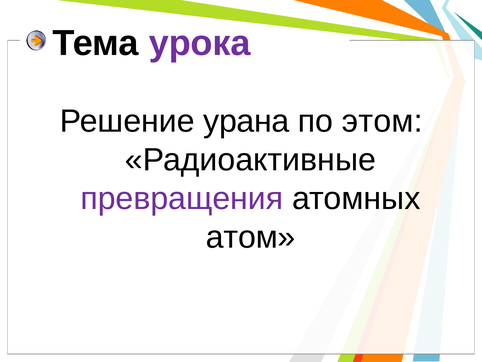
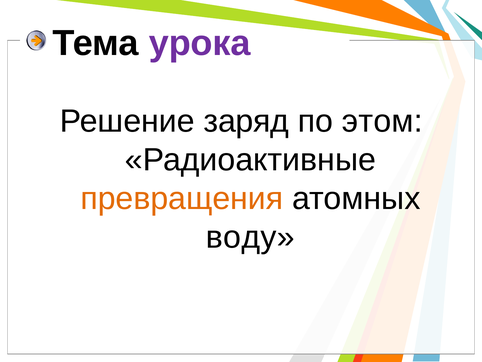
урана: урана -> заряд
превращения colour: purple -> orange
атом: атом -> воду
